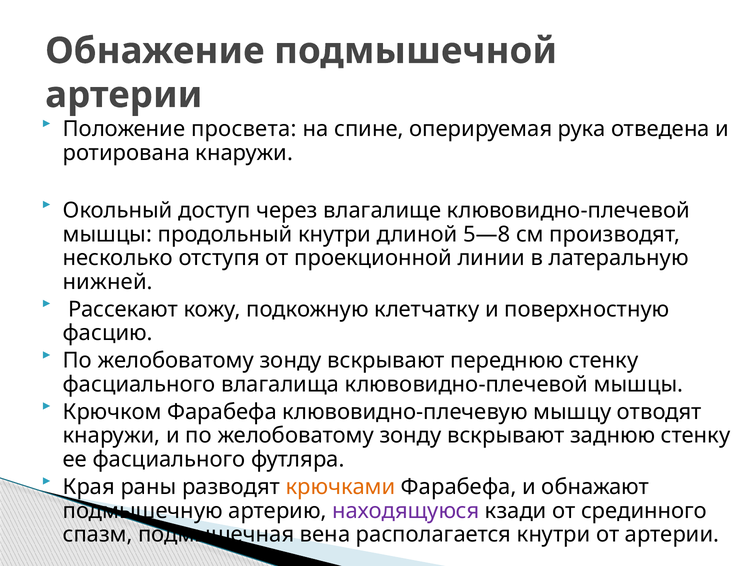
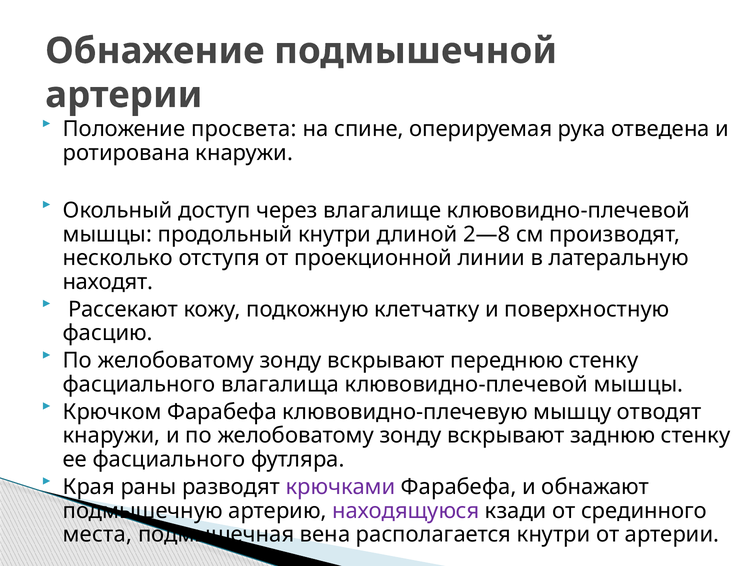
5—8: 5—8 -> 2—8
нижней: нижней -> находят
крючками colour: orange -> purple
спазм: спазм -> места
